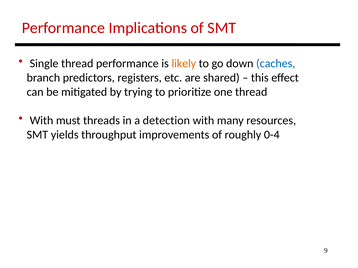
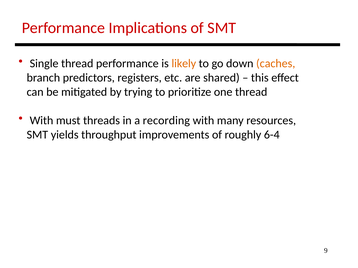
caches colour: blue -> orange
detection: detection -> recording
0-4: 0-4 -> 6-4
